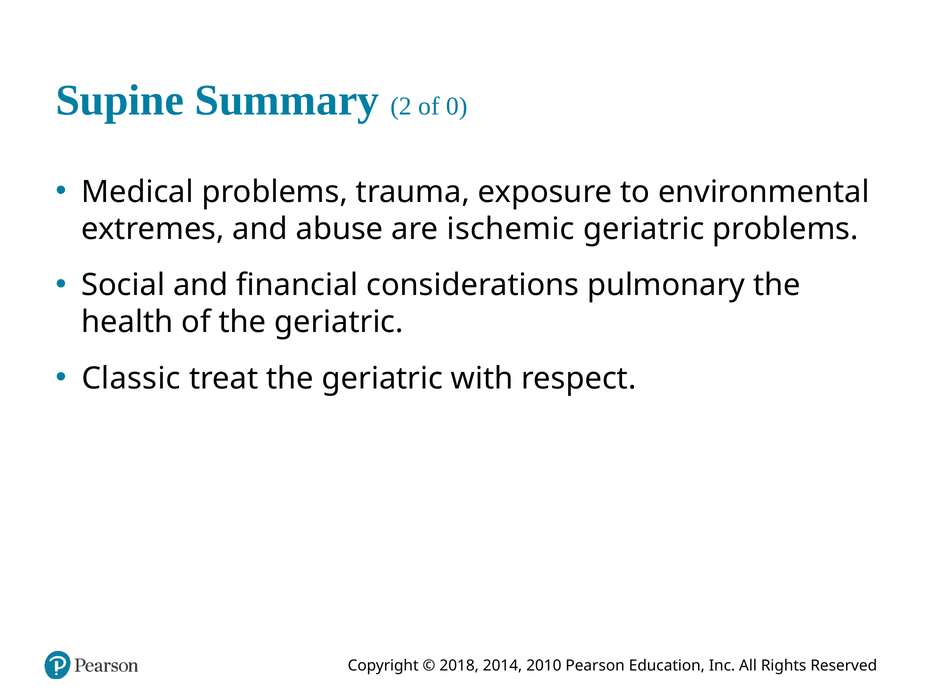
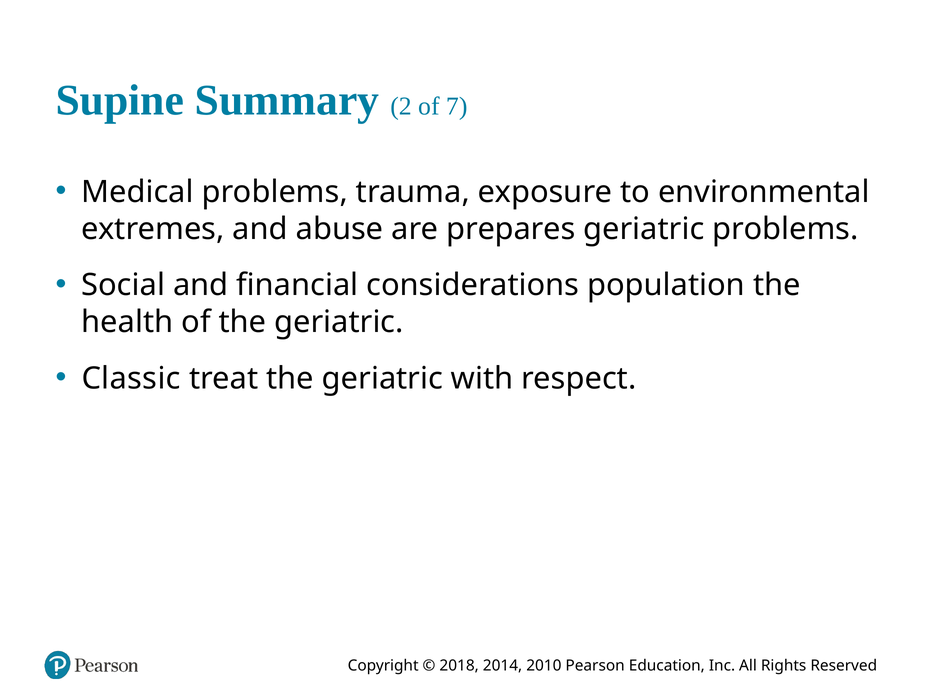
0: 0 -> 7
ischemic: ischemic -> prepares
pulmonary: pulmonary -> population
